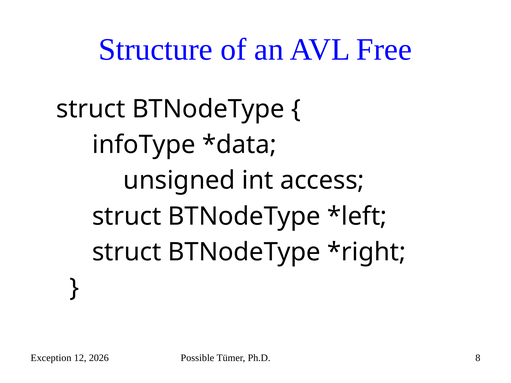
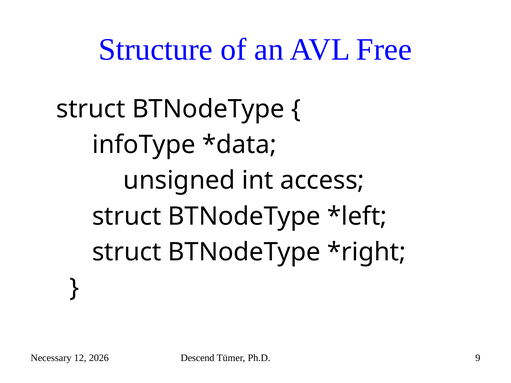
Exception: Exception -> Necessary
Possible: Possible -> Descend
8: 8 -> 9
